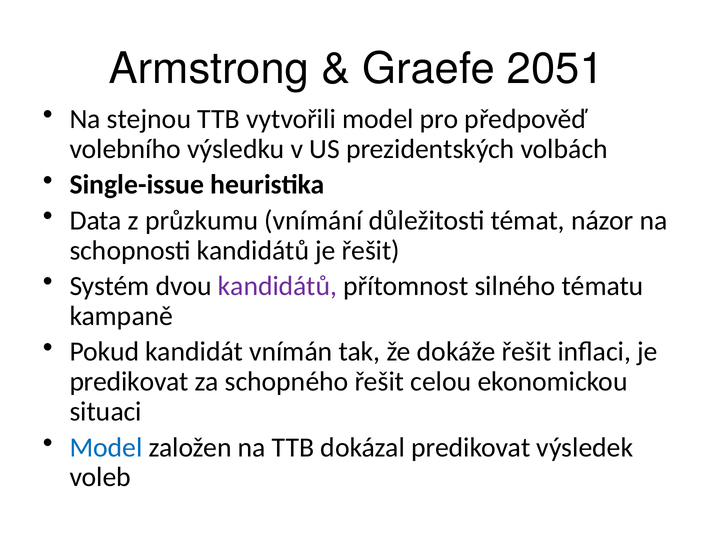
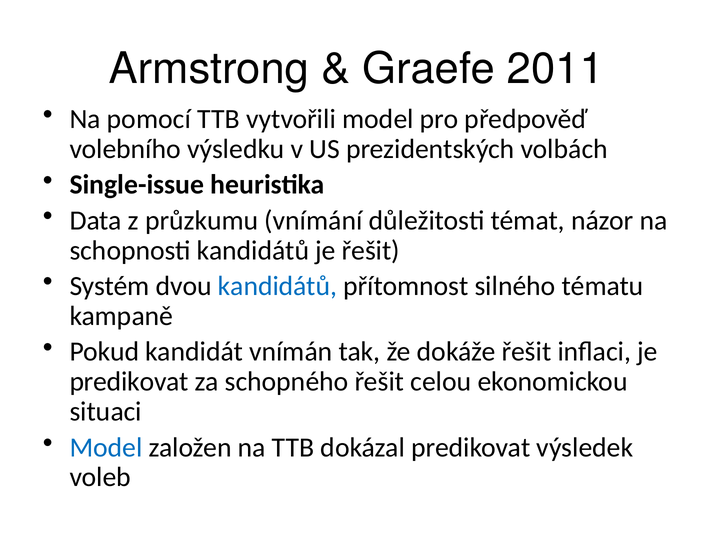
2051: 2051 -> 2011
stejnou: stejnou -> pomocí
kandidátů at (277, 286) colour: purple -> blue
